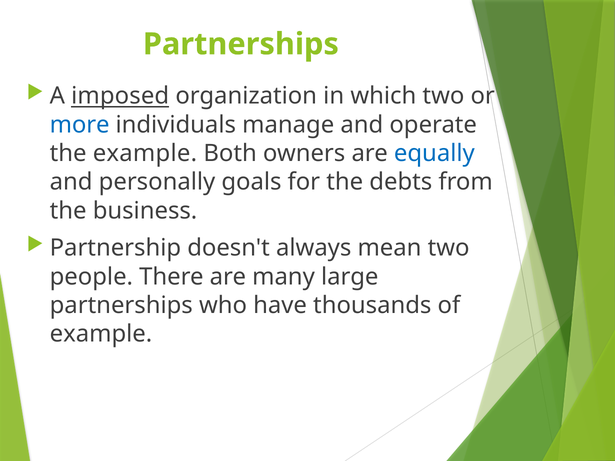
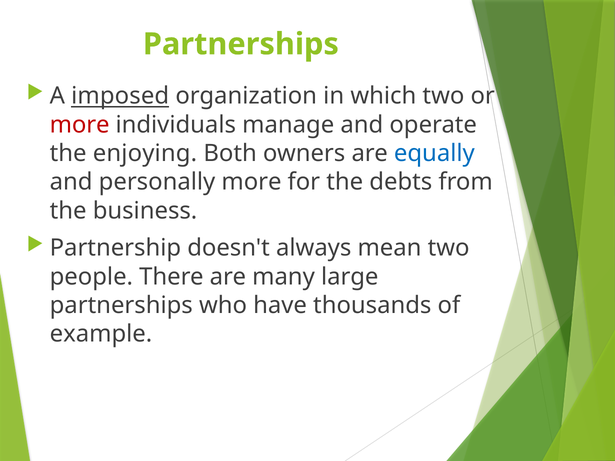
more at (80, 125) colour: blue -> red
the example: example -> enjoying
personally goals: goals -> more
